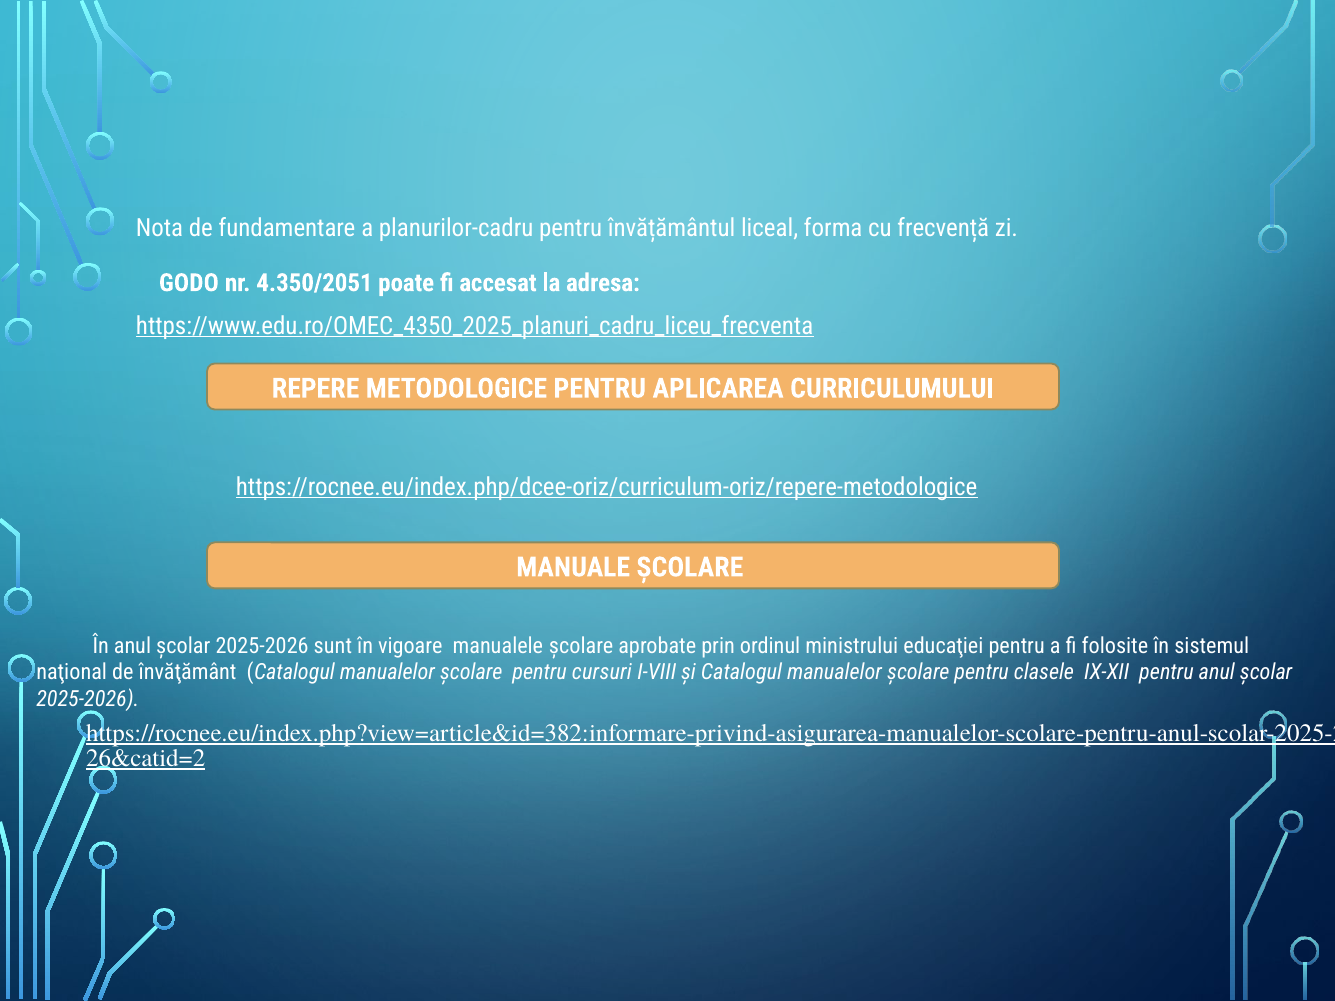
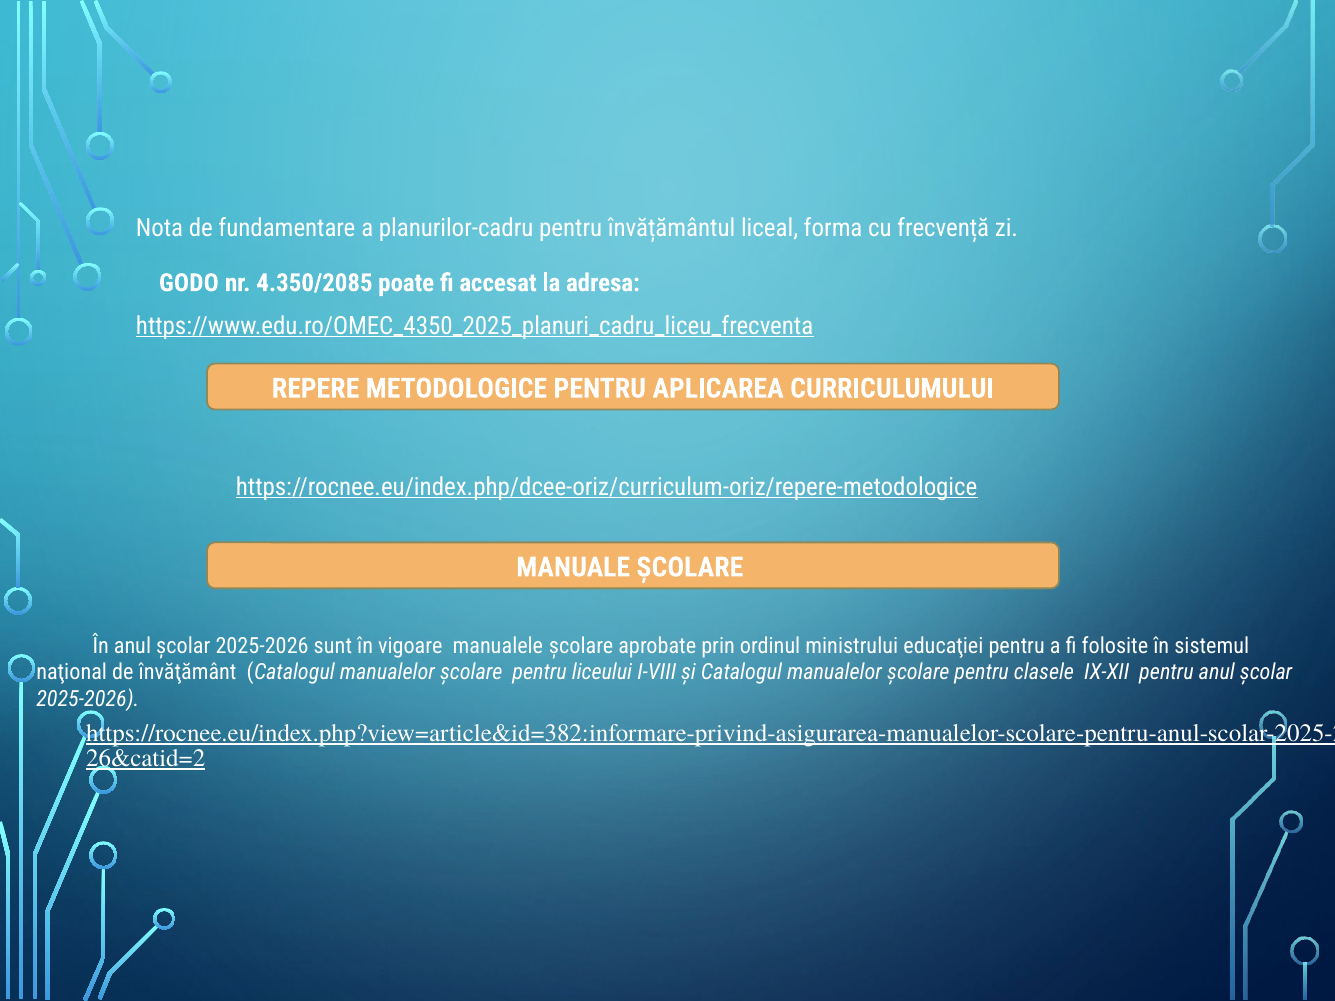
4.350/2051: 4.350/2051 -> 4.350/2085
cursuri: cursuri -> liceului
